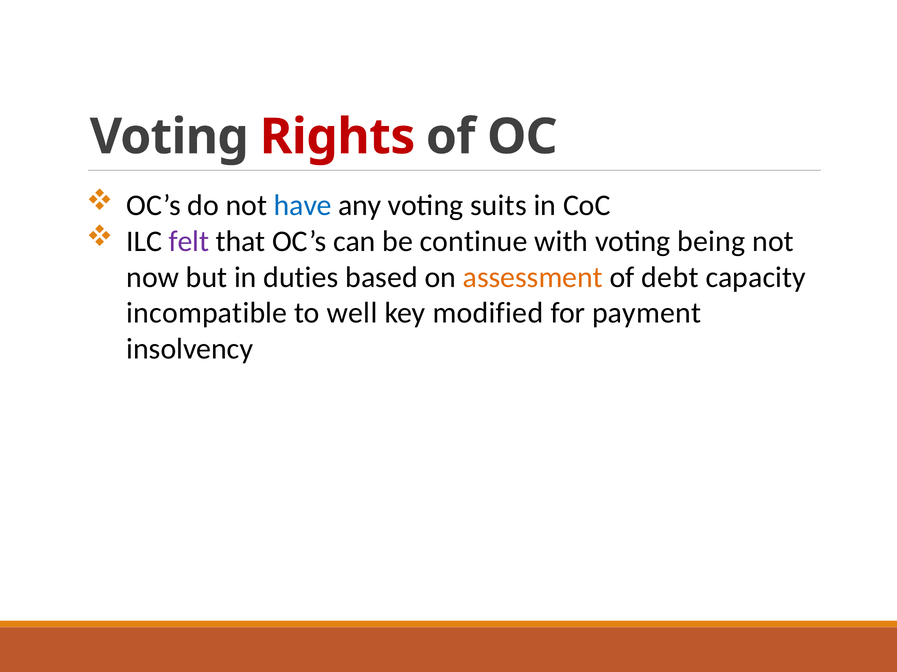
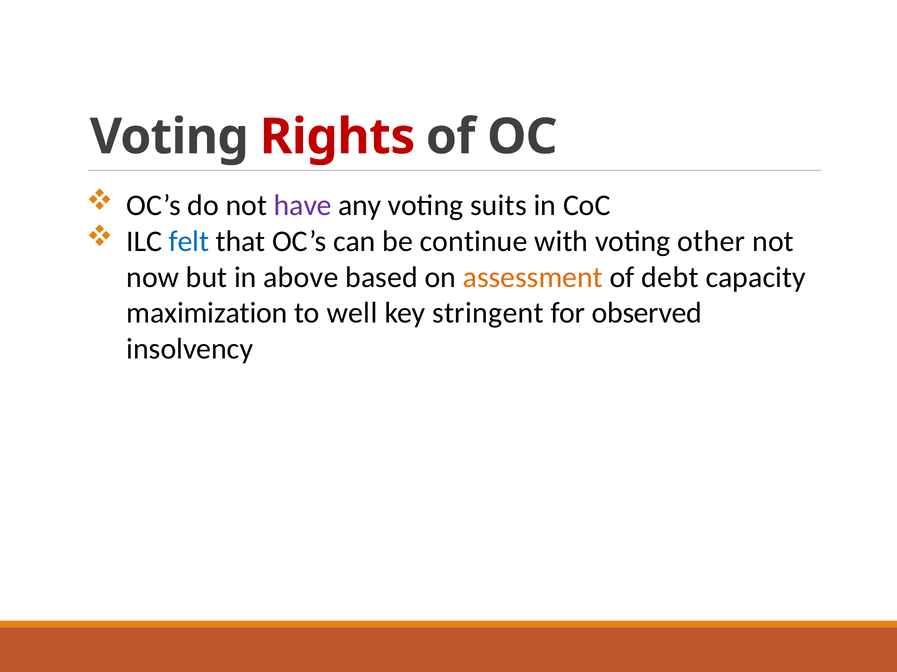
have colour: blue -> purple
felt colour: purple -> blue
being: being -> other
duties: duties -> above
incompatible: incompatible -> maximization
modified: modified -> stringent
payment: payment -> observed
